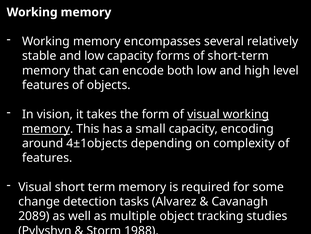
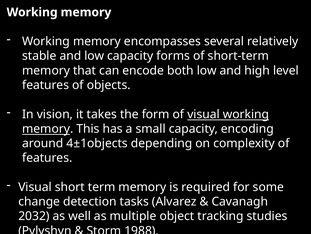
2089: 2089 -> 2032
